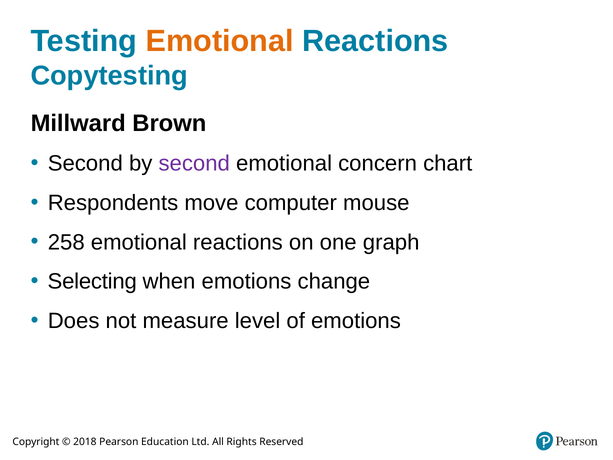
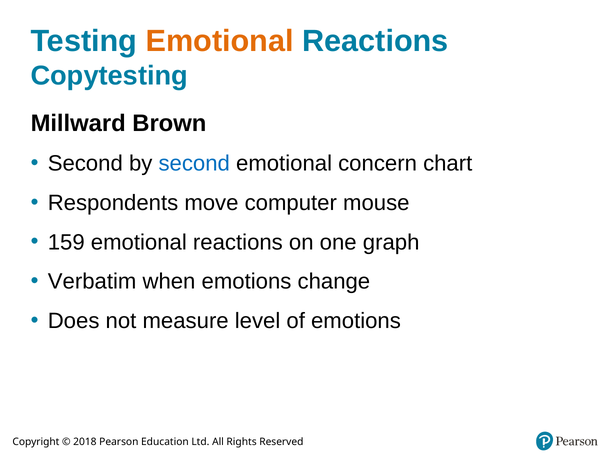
second at (194, 163) colour: purple -> blue
258: 258 -> 159
Selecting: Selecting -> Verbatim
